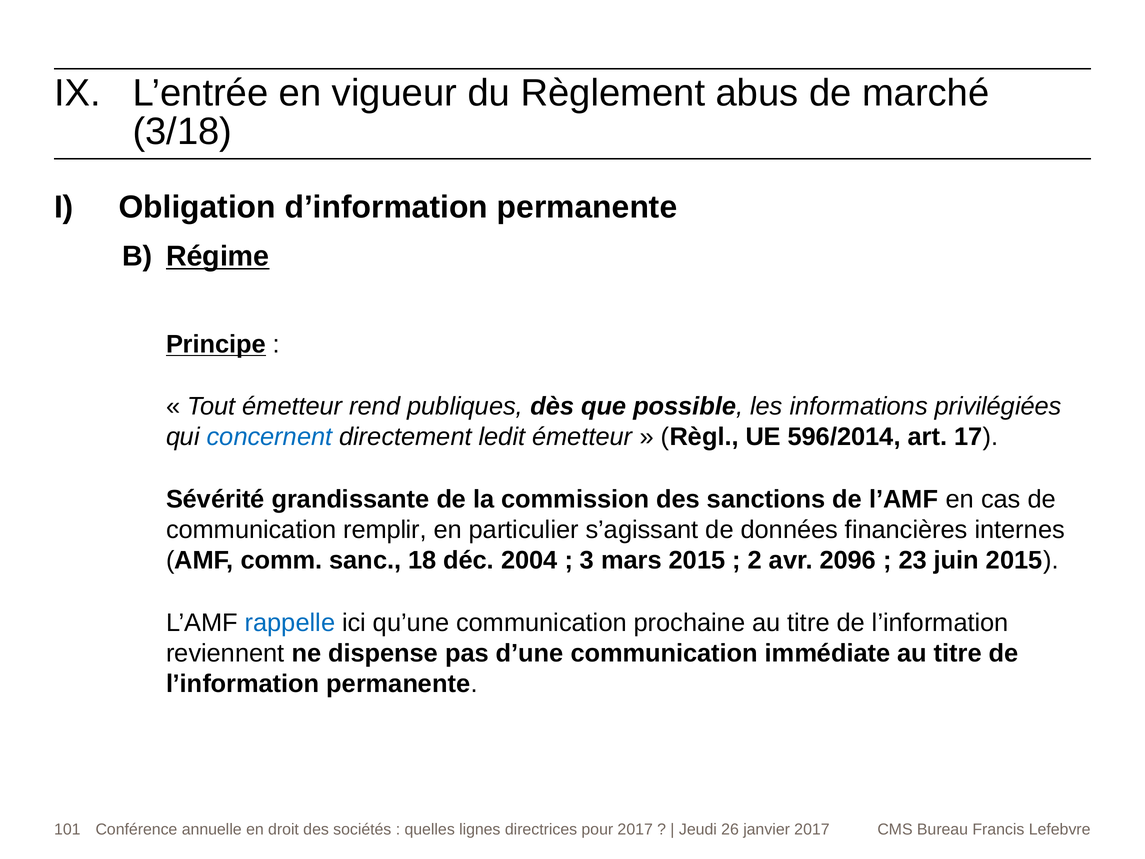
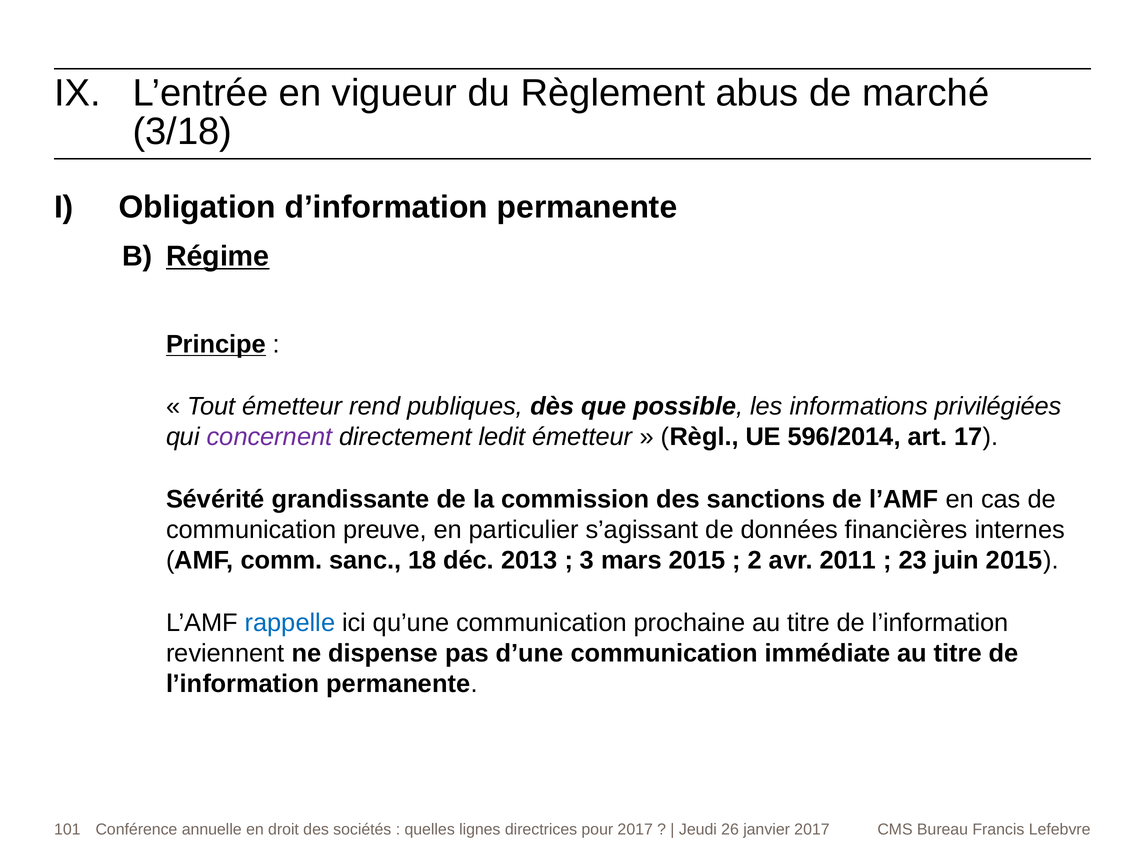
concernent colour: blue -> purple
remplir: remplir -> preuve
2004: 2004 -> 2013
2096: 2096 -> 2011
